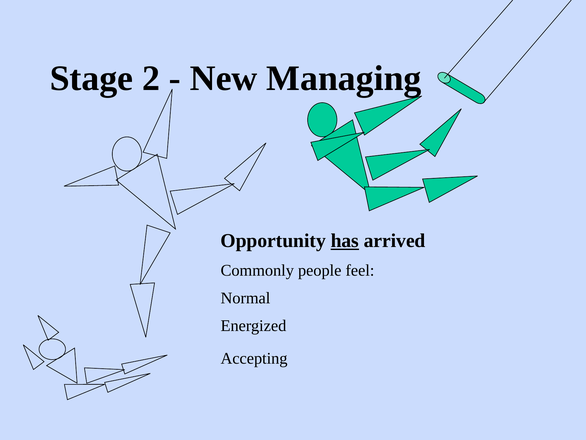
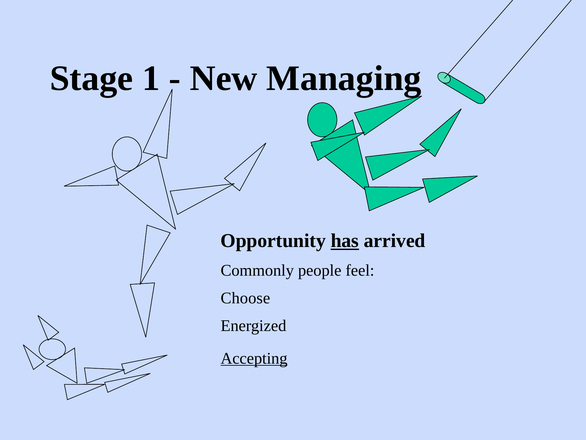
2: 2 -> 1
Normal: Normal -> Choose
Accepting underline: none -> present
